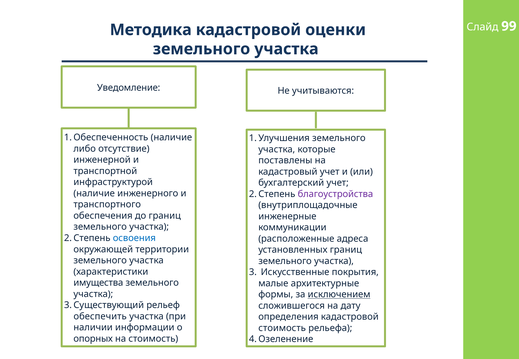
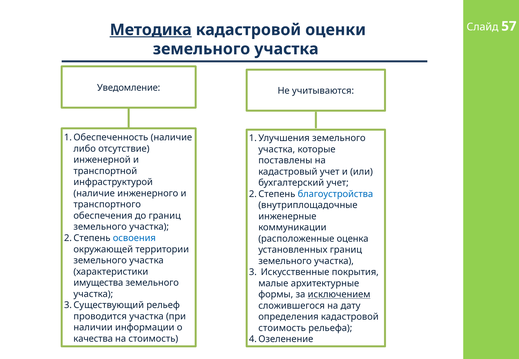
99: 99 -> 57
Методика underline: none -> present
благоустройства colour: purple -> blue
адреса: адреса -> оценка
обеспечить: обеспечить -> проводится
опорных: опорных -> качества
